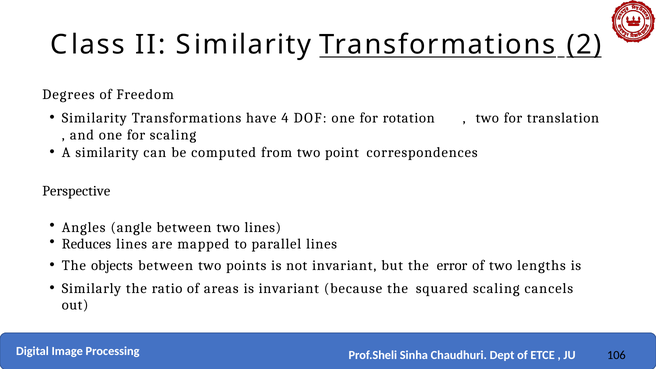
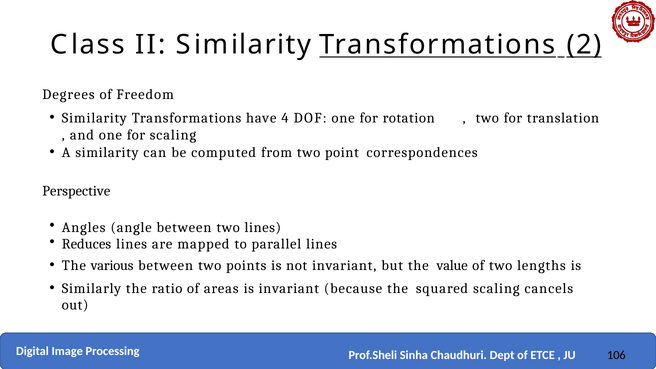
objects: objects -> various
error: error -> value
